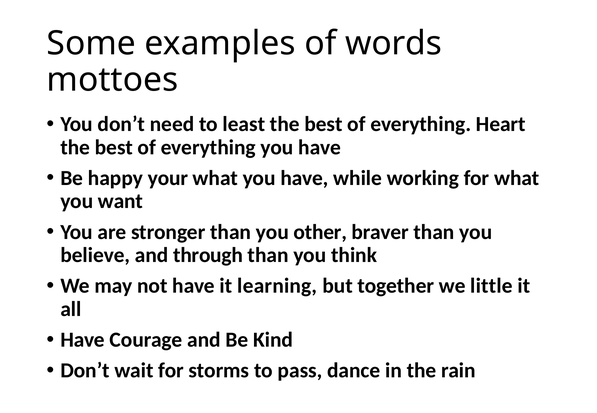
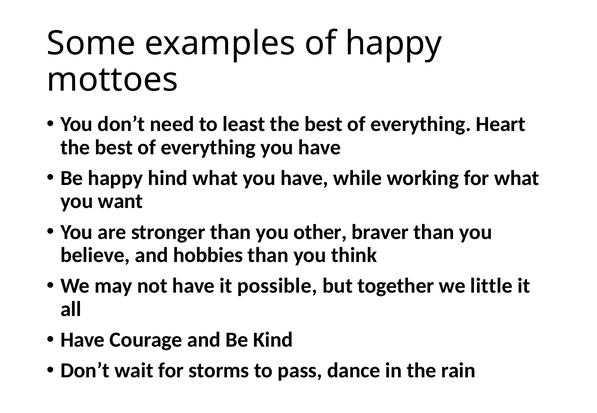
of words: words -> happy
your: your -> hind
through: through -> hobbies
learning: learning -> possible
